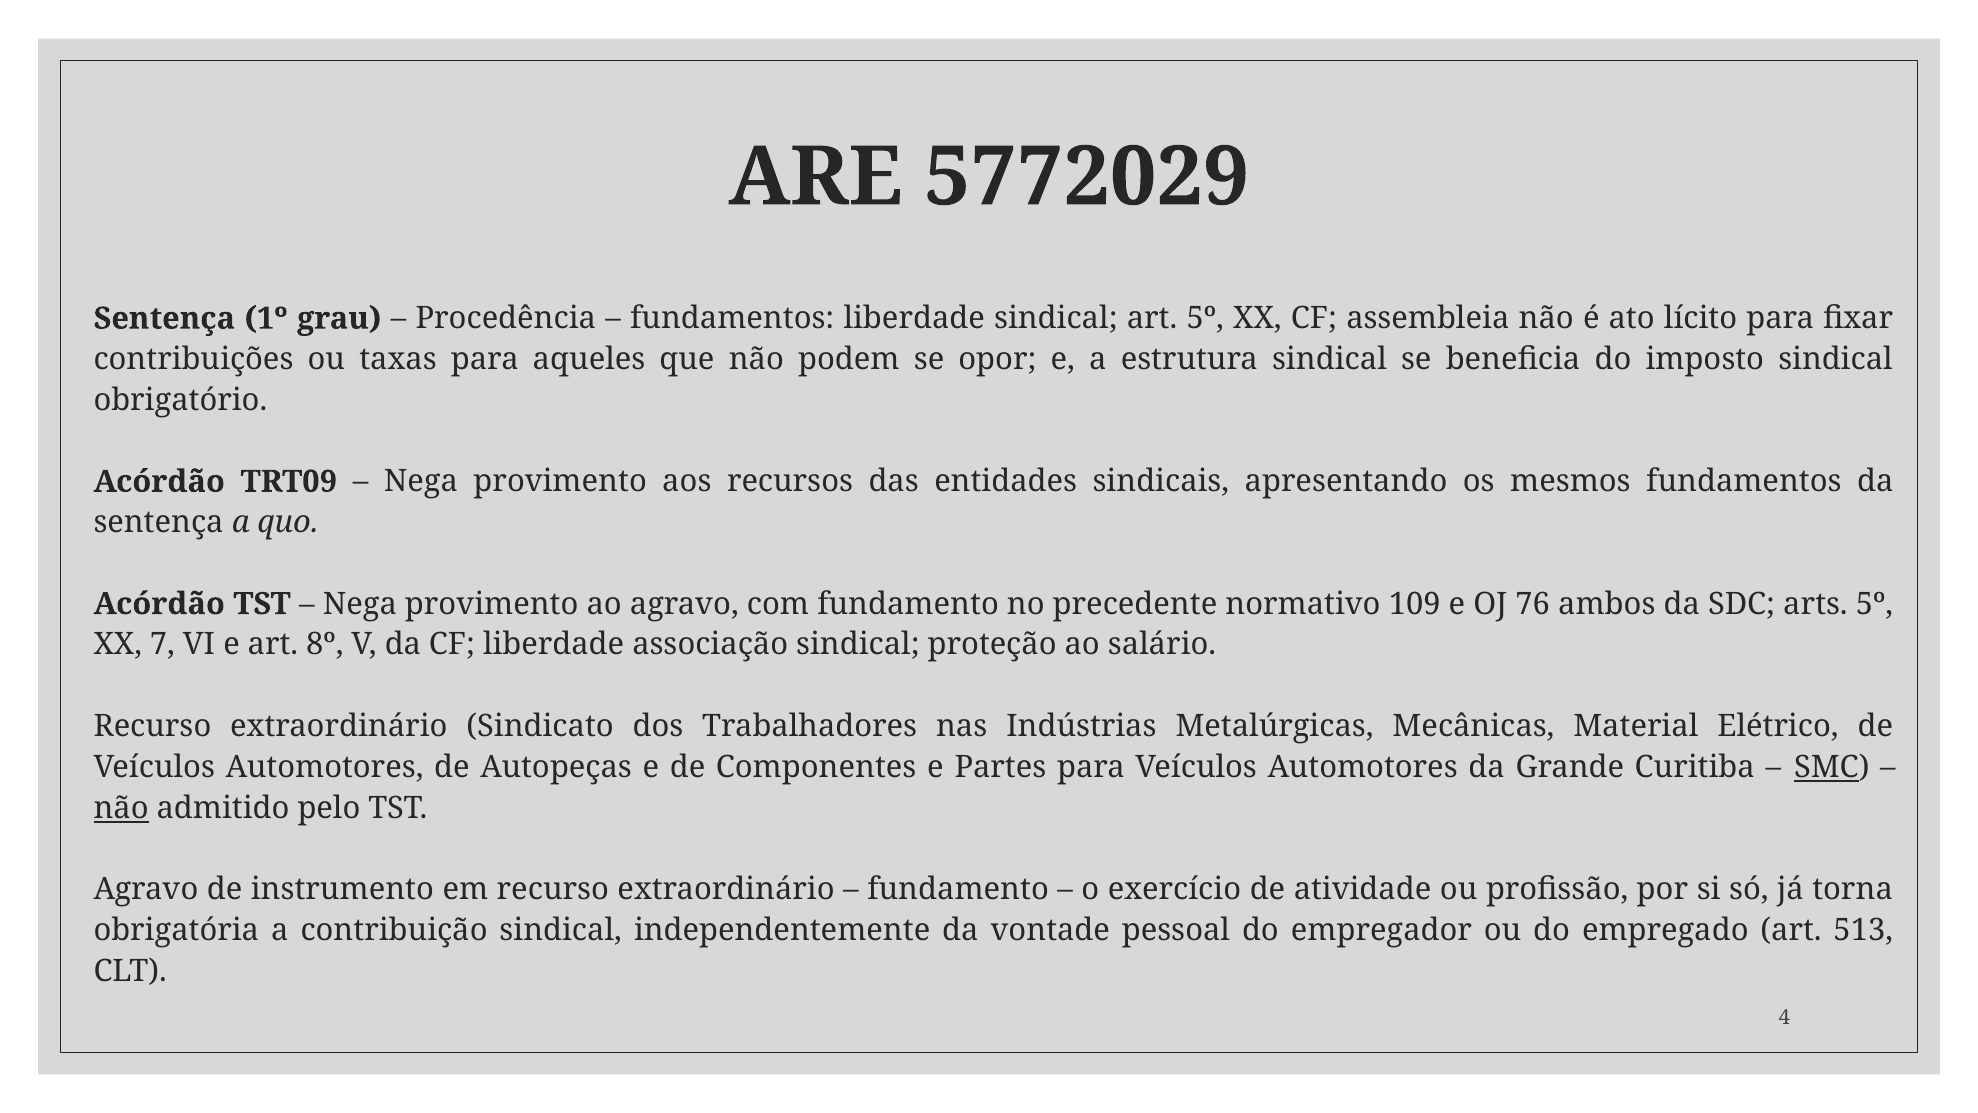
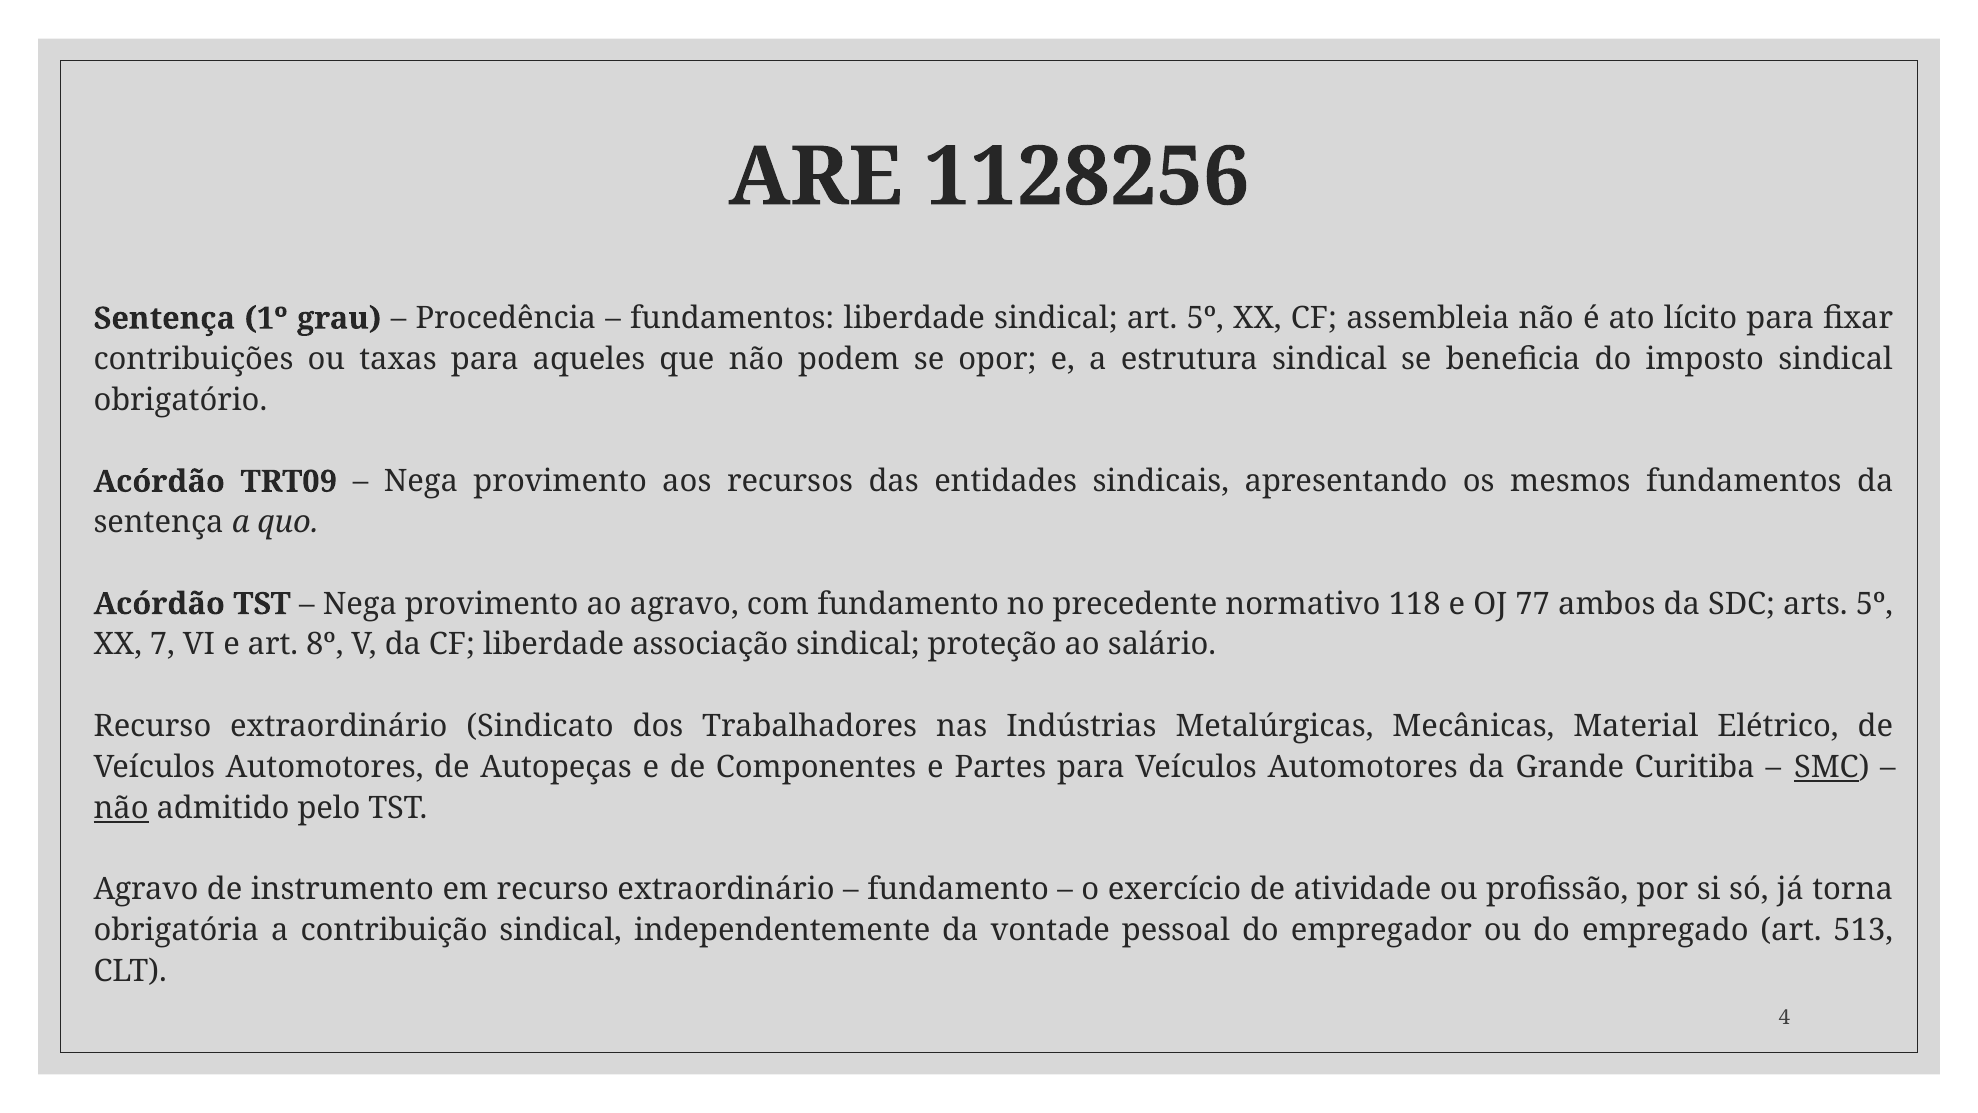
5772029: 5772029 -> 1128256
109: 109 -> 118
76: 76 -> 77
